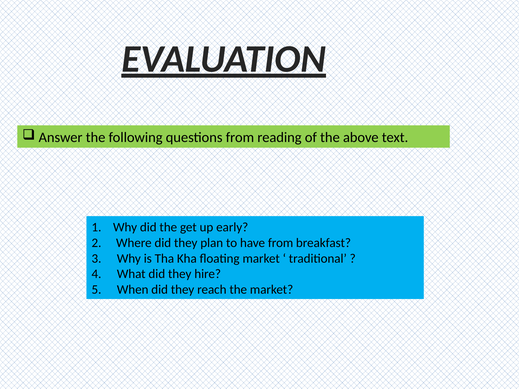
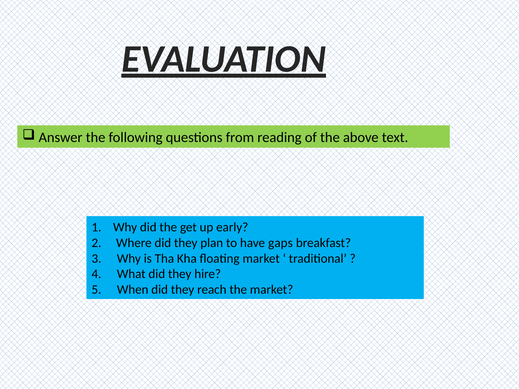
have from: from -> gaps
